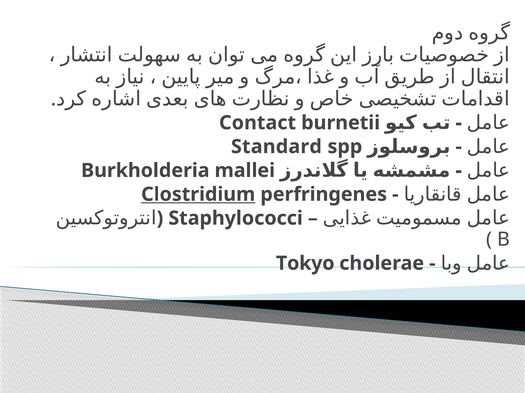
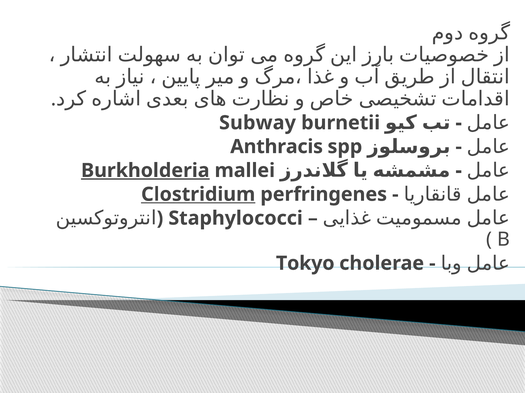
Contact: Contact -> Subway
Standard: Standard -> Anthracis
Burkholderia underline: none -> present
